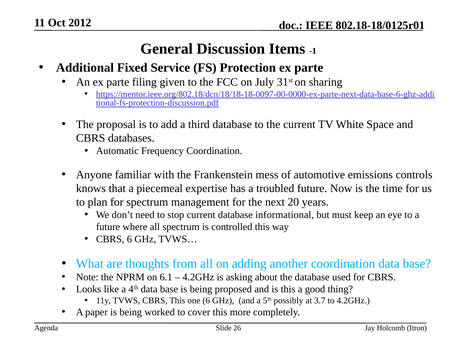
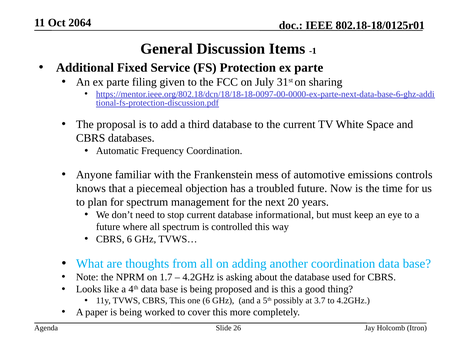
2012: 2012 -> 2064
expertise: expertise -> objection
6.1: 6.1 -> 1.7
